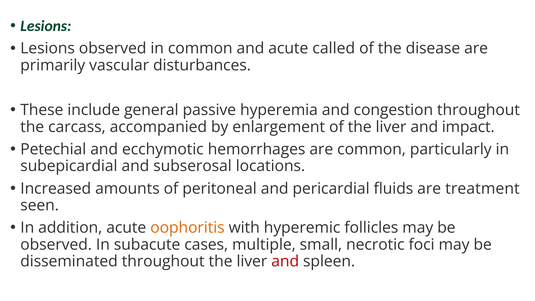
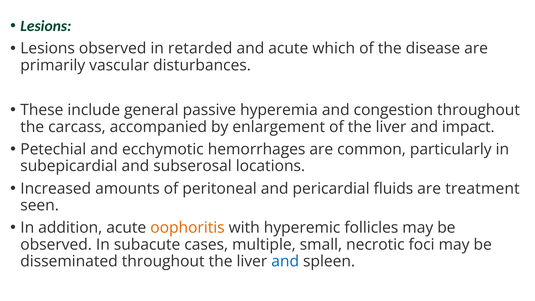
in common: common -> retarded
called: called -> which
and at (285, 261) colour: red -> blue
